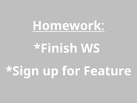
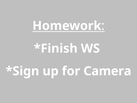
Feature: Feature -> Camera
